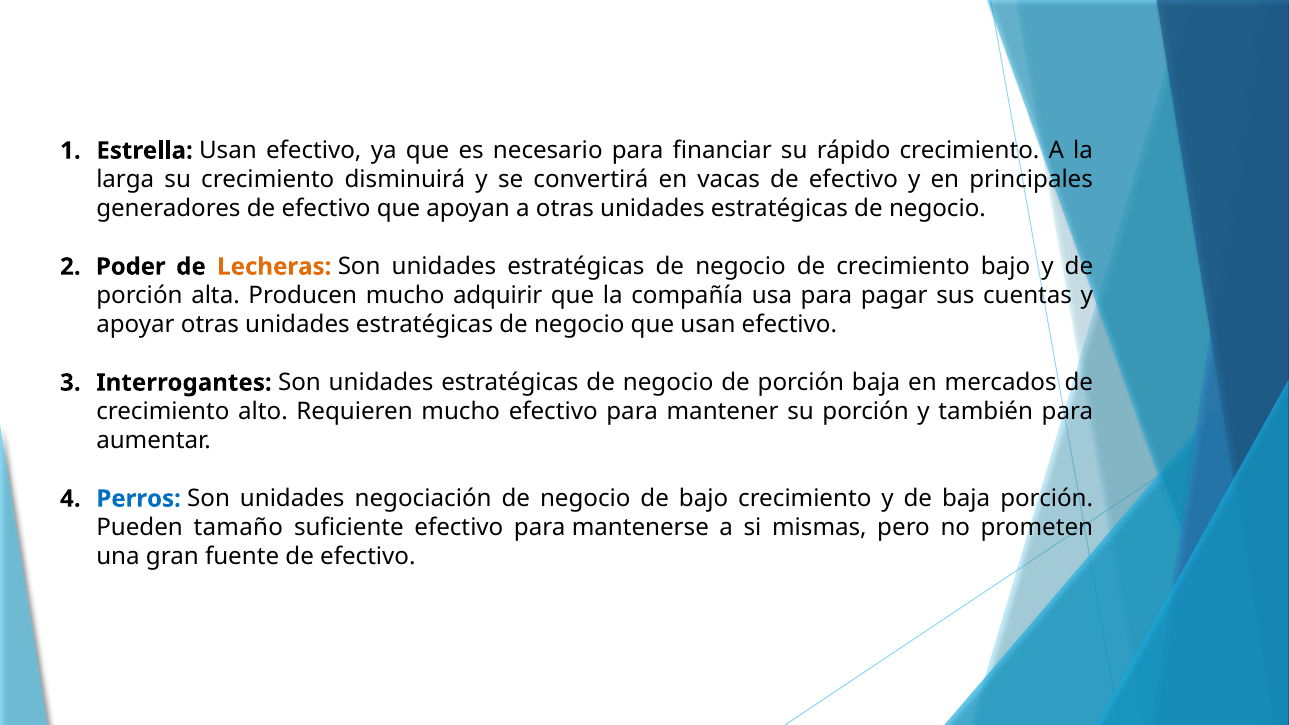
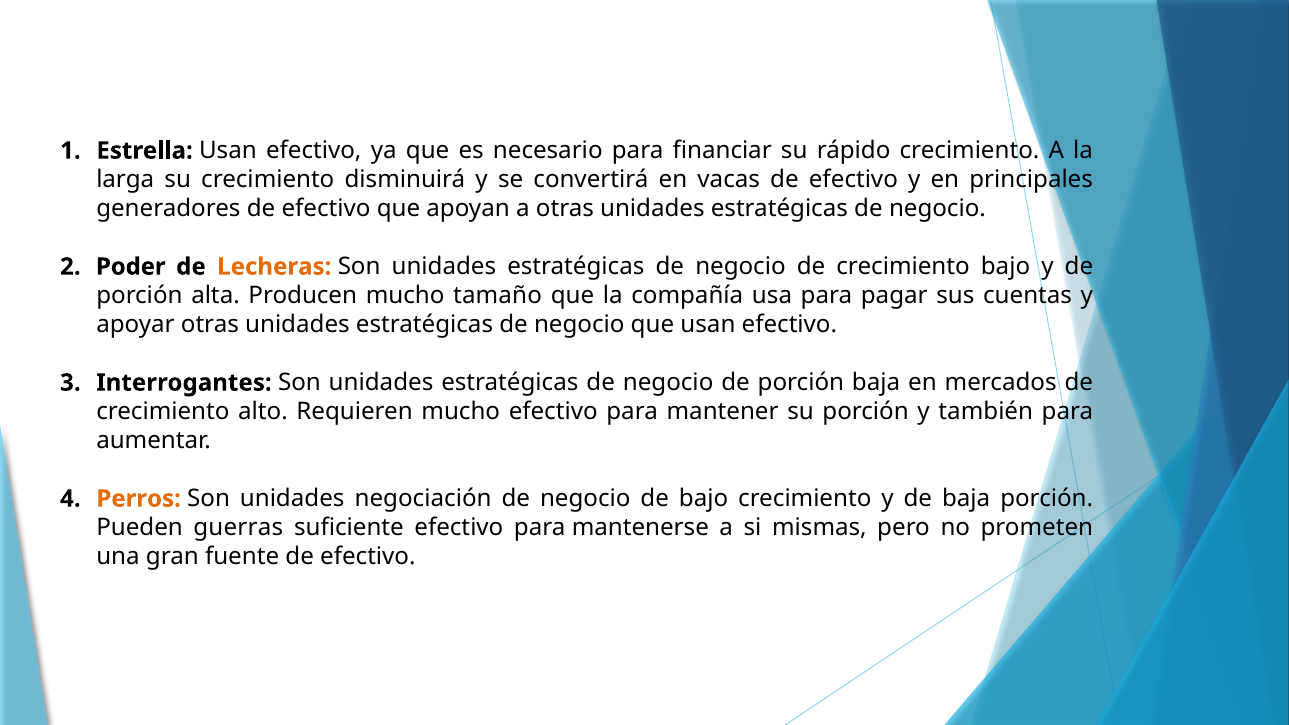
adquirir: adquirir -> tamaño
Perros colour: blue -> orange
tamaño: tamaño -> guerras
